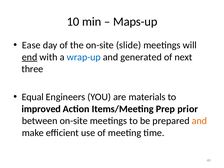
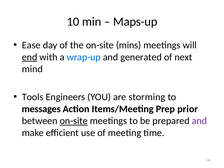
slide: slide -> mins
three: three -> mind
Equal: Equal -> Tools
materials: materials -> storming
improved: improved -> messages
on-site at (74, 121) underline: none -> present
and at (199, 121) colour: orange -> purple
